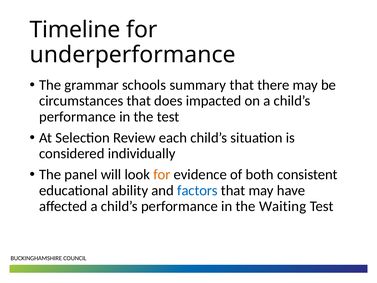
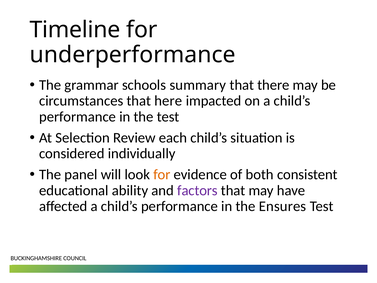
does: does -> here
factors colour: blue -> purple
Waiting: Waiting -> Ensures
